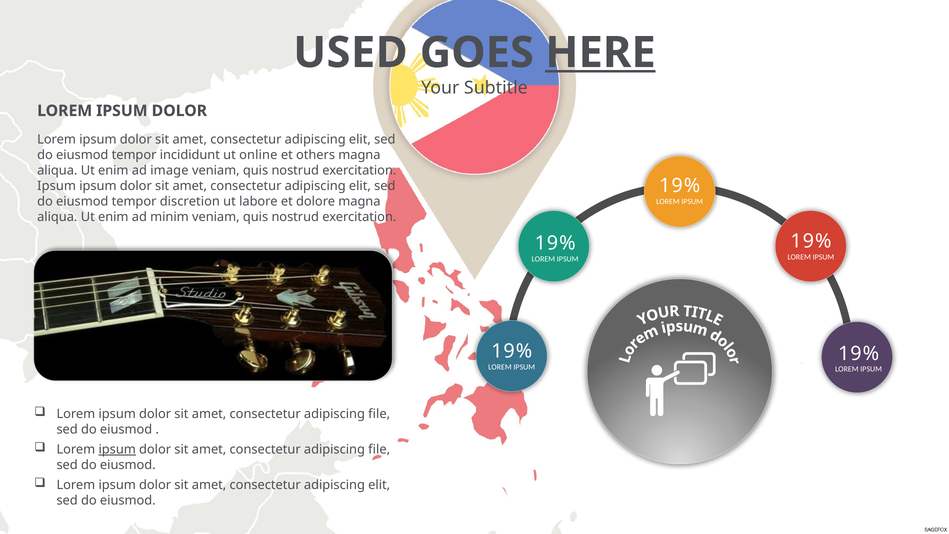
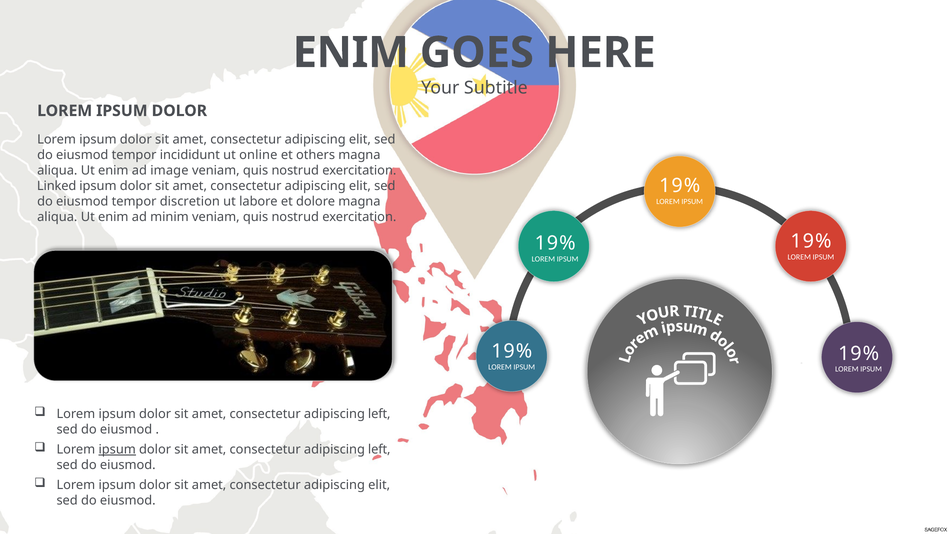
USED at (350, 53): USED -> ENIM
HERE underline: present -> none
Ipsum at (57, 186): Ipsum -> Linked
file at (379, 414): file -> left
file at (379, 449): file -> left
